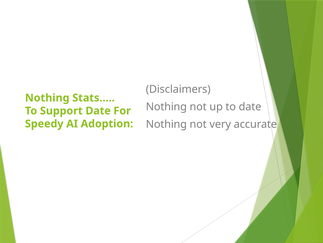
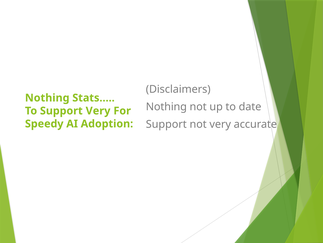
Support Date: Date -> Very
Nothing at (166, 124): Nothing -> Support
